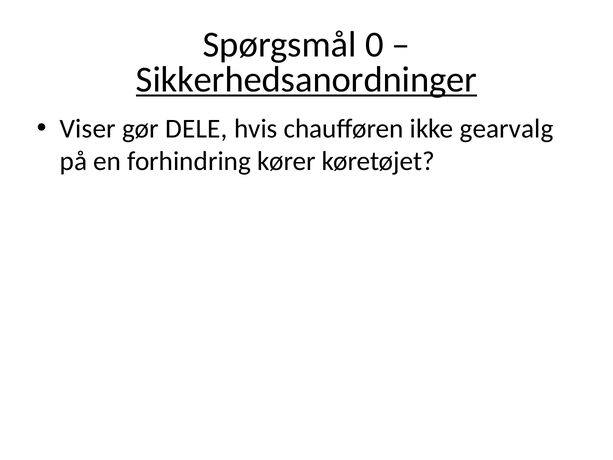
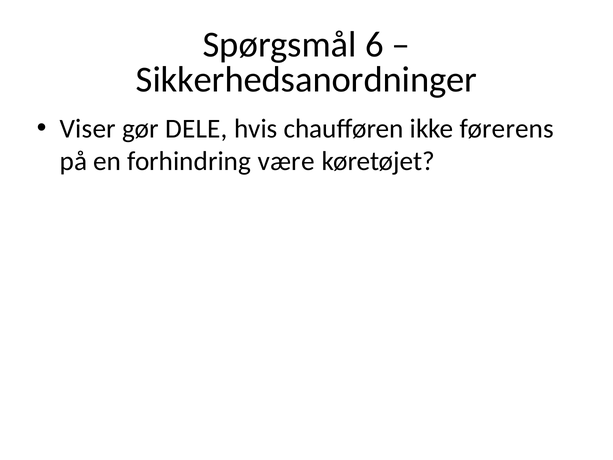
0: 0 -> 6
Sikkerhedsanordninger underline: present -> none
gearvalg: gearvalg -> førerens
kører: kører -> være
